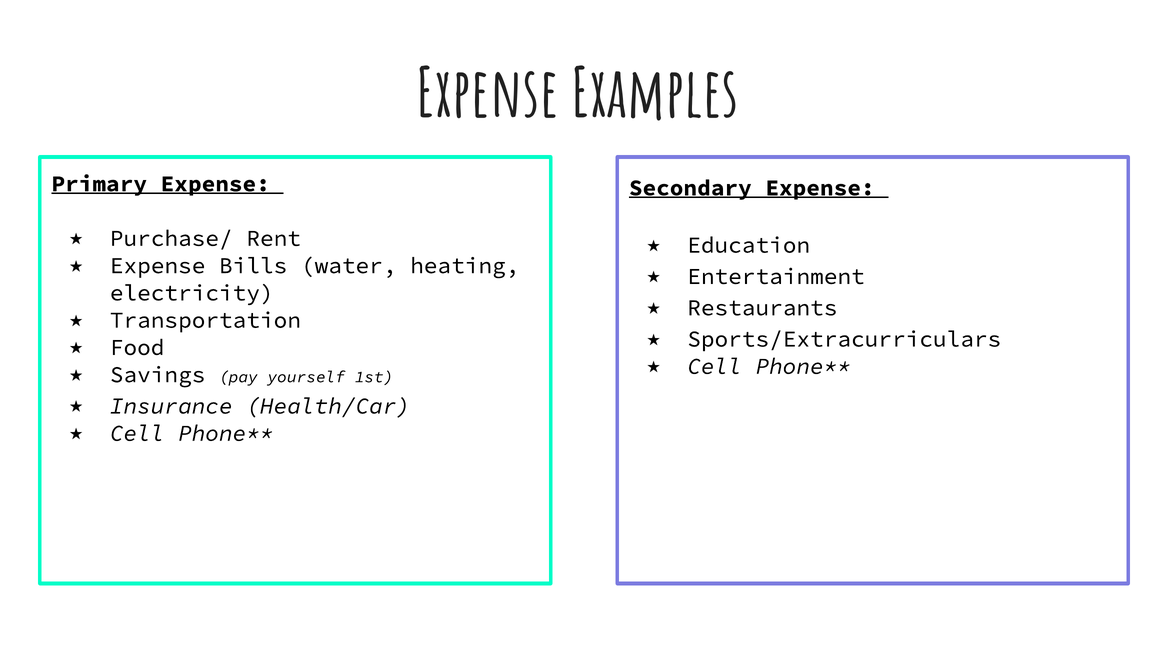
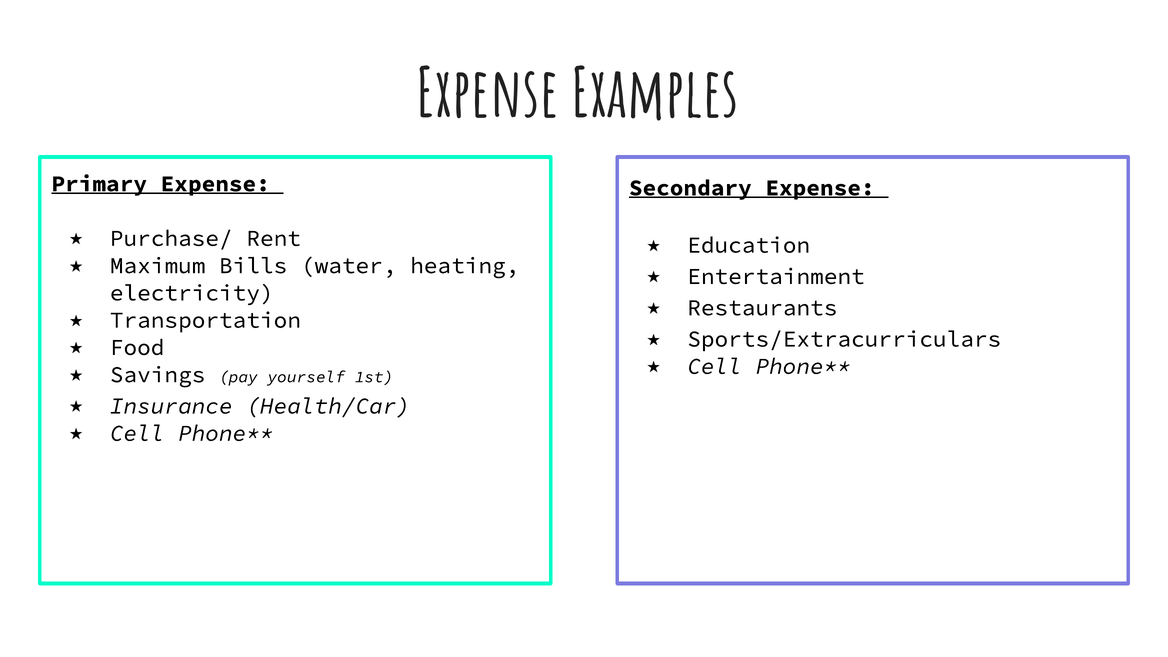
Expense at (158, 266): Expense -> Maximum
